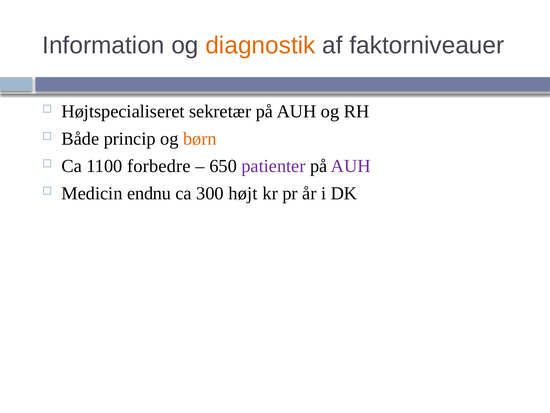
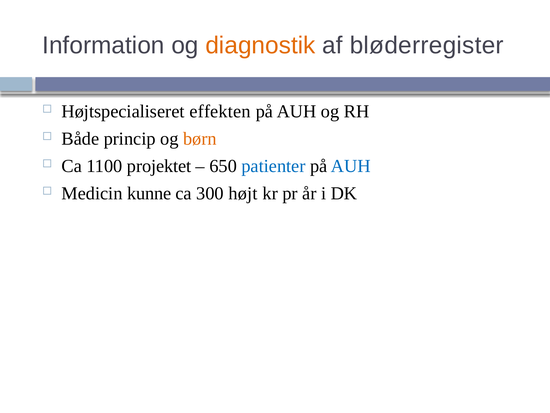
faktorniveauer: faktorniveauer -> bløderregister
sekretær: sekretær -> effekten
forbedre: forbedre -> projektet
patienter colour: purple -> blue
AUH at (351, 166) colour: purple -> blue
endnu: endnu -> kunne
